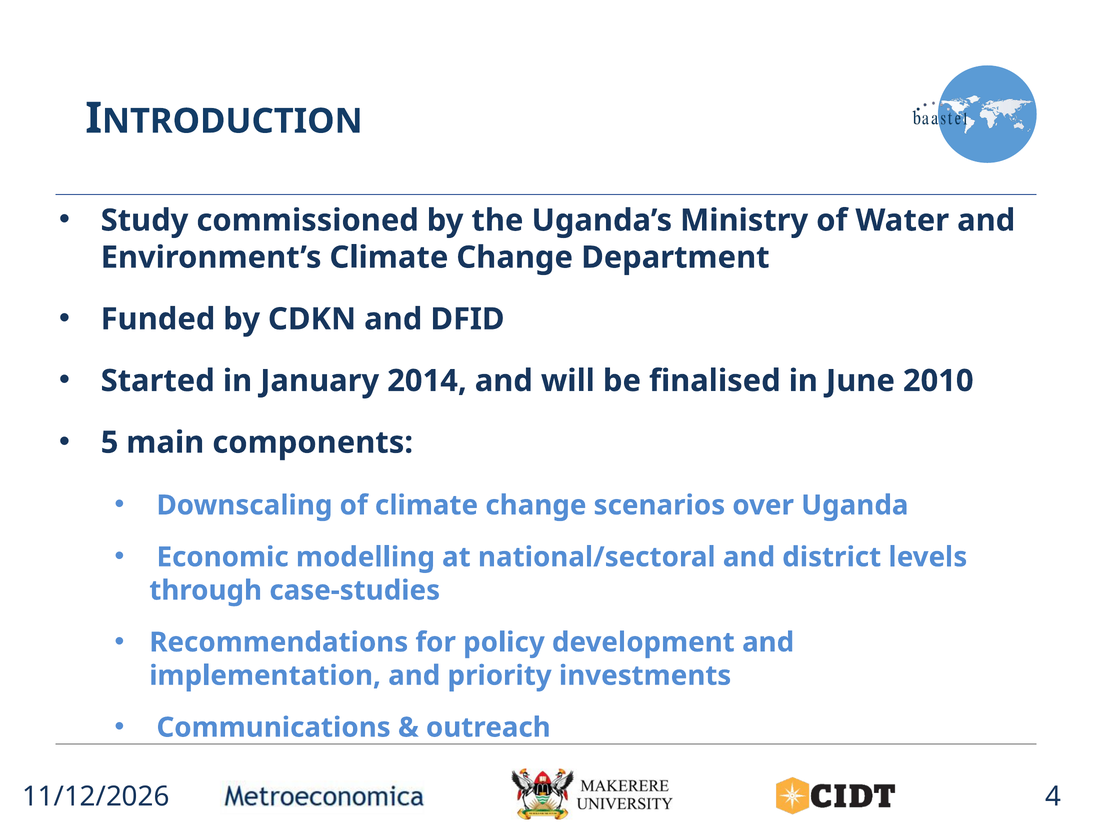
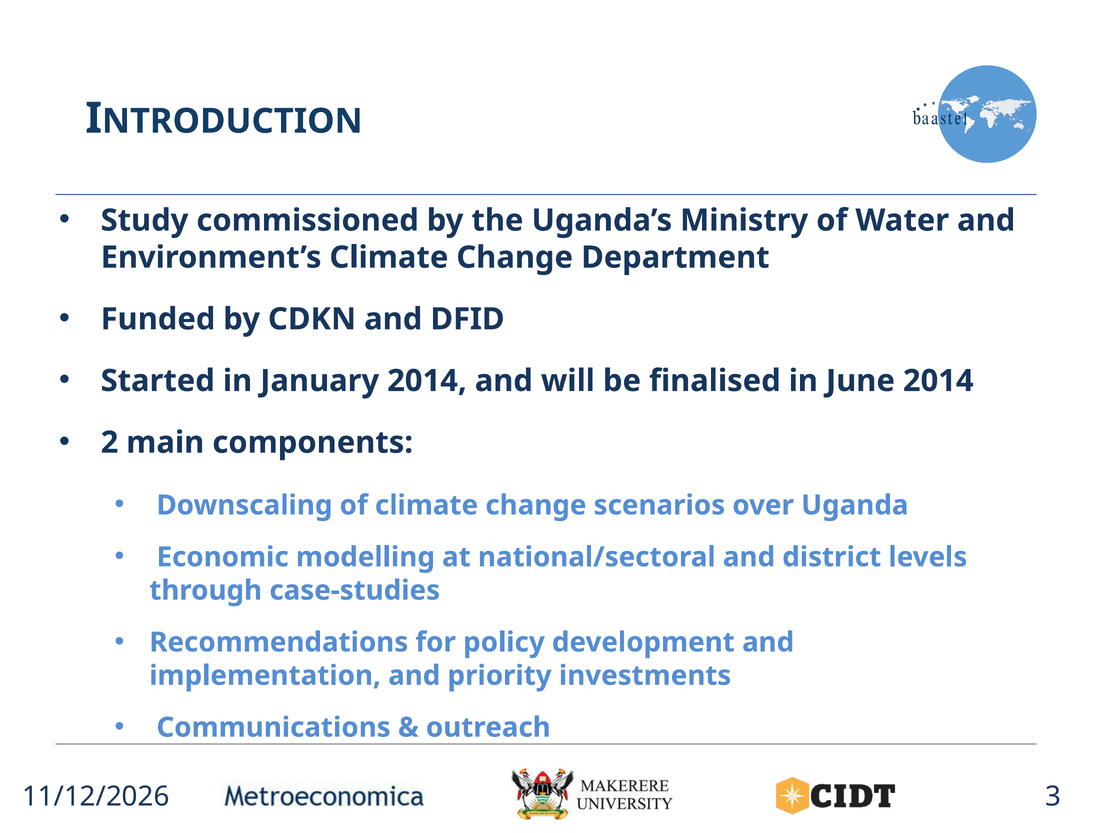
June 2010: 2010 -> 2014
5: 5 -> 2
4: 4 -> 3
